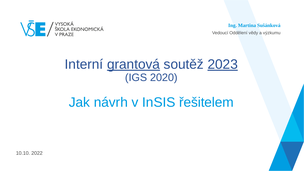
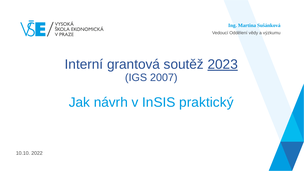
grantová underline: present -> none
2020: 2020 -> 2007
řešitelem: řešitelem -> praktický
